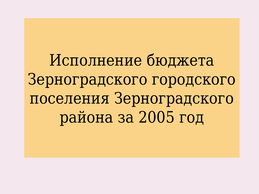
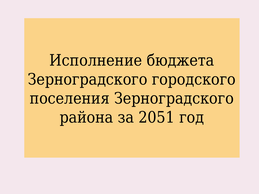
2005: 2005 -> 2051
